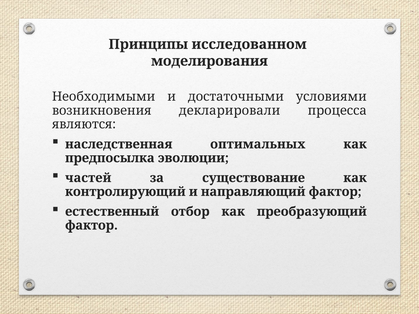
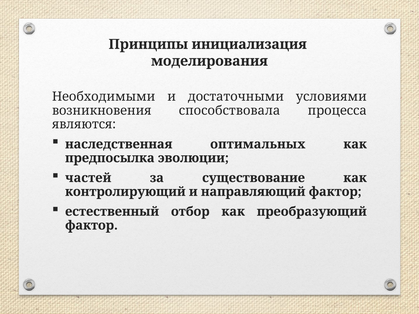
исследованном: исследованном -> инициализация
декларировали: декларировали -> способствовала
